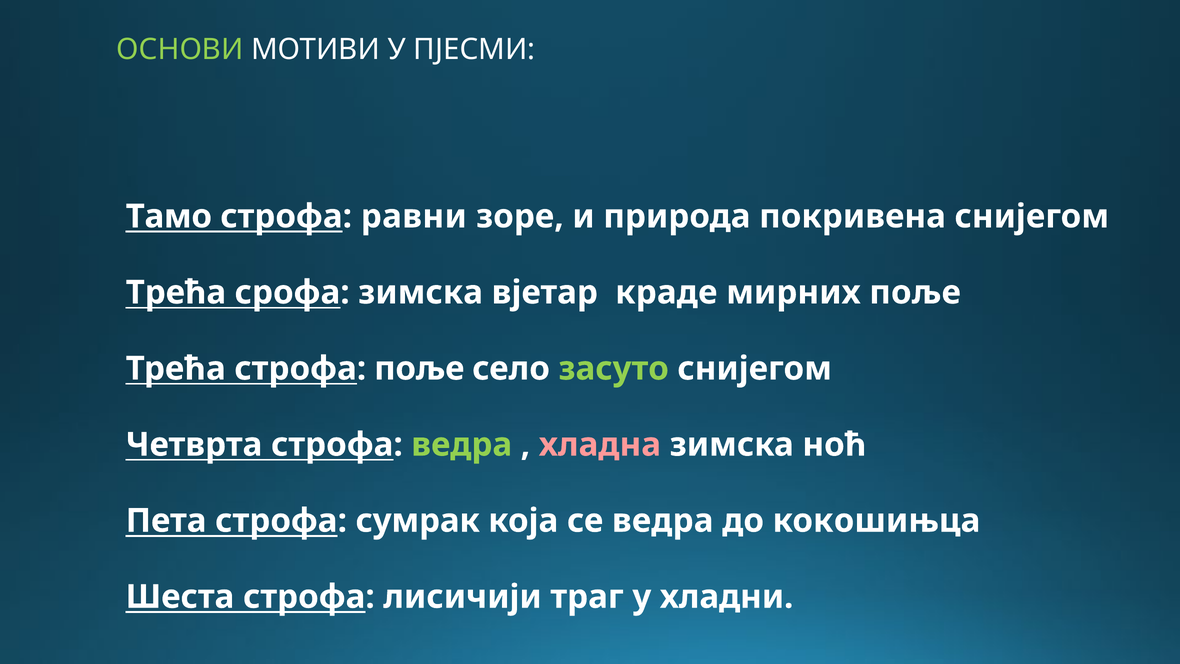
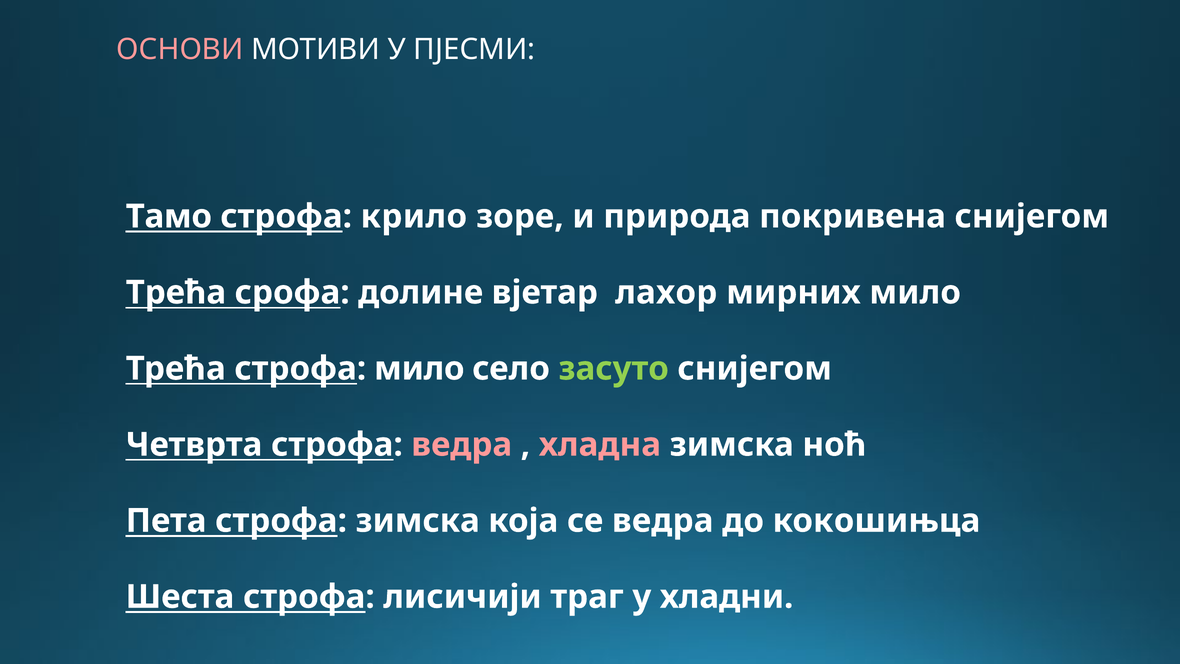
ОСНОВИ colour: light green -> pink
равни: равни -> крило
срофа зимска: зимска -> долине
краде: краде -> лахор
мирних поље: поље -> мило
строфа поље: поље -> мило
ведра at (462, 445) colour: light green -> pink
строфа сумрак: сумрак -> зимска
